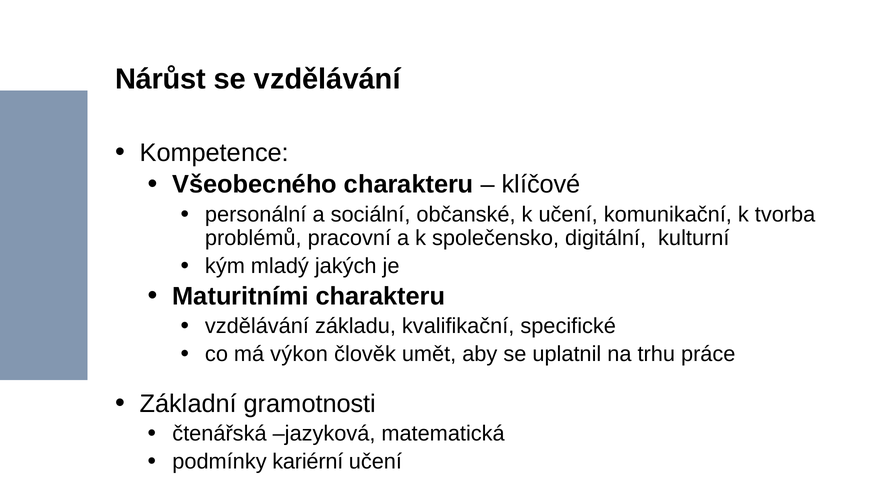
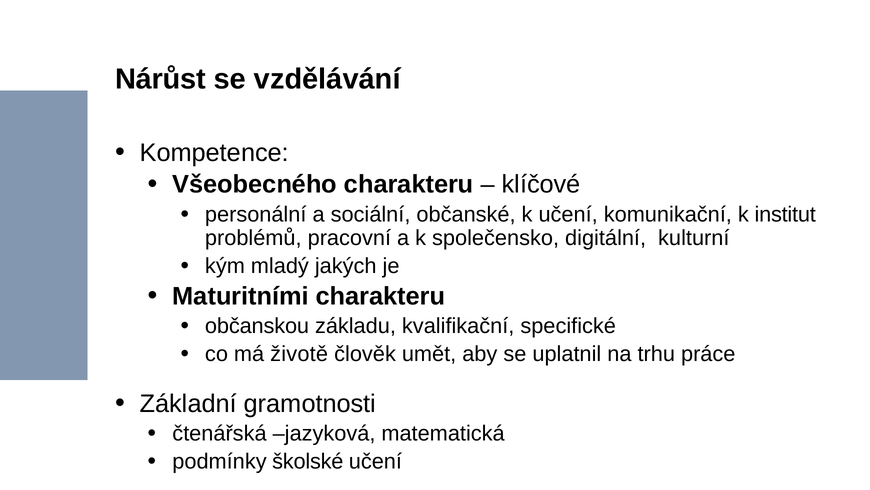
tvorba: tvorba -> institut
vzdělávání at (257, 326): vzdělávání -> občanskou
výkon: výkon -> životě
kariérní: kariérní -> školské
